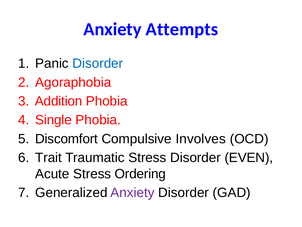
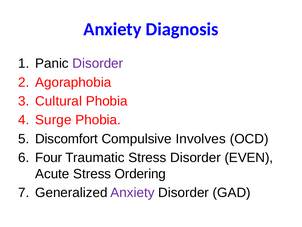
Attempts: Attempts -> Diagnosis
Disorder at (98, 63) colour: blue -> purple
Addition: Addition -> Cultural
Single: Single -> Surge
Trait: Trait -> Four
